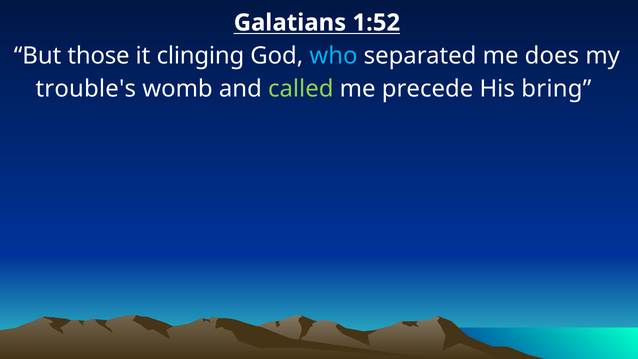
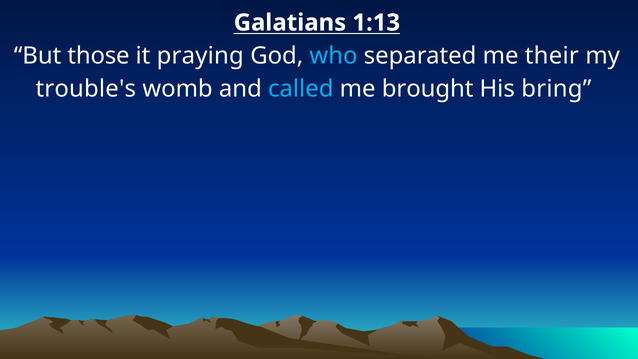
1:52: 1:52 -> 1:13
clinging: clinging -> praying
does: does -> their
called colour: light green -> light blue
precede: precede -> brought
